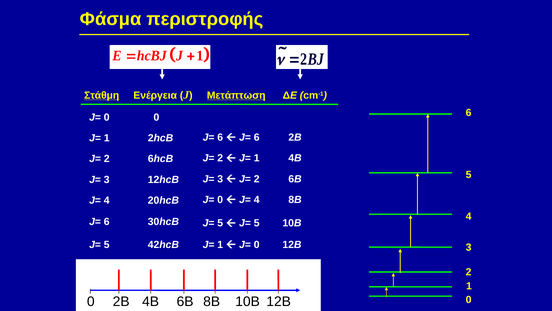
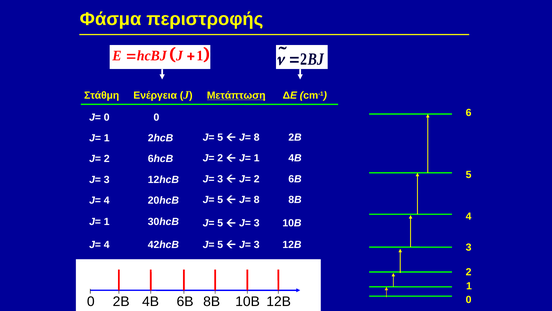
Στάθμη underline: present -> none
6 at (220, 137): 6 -> 5
6 at (257, 137): 6 -> 8
0 at (220, 199): 0 -> 5
4 at (257, 199): 4 -> 8
6 at (107, 221): 6 -> 1
5 at (257, 223): 5 -> 3
5 at (107, 244): 5 -> 4
1 at (220, 244): 1 -> 5
0 at (257, 244): 0 -> 3
